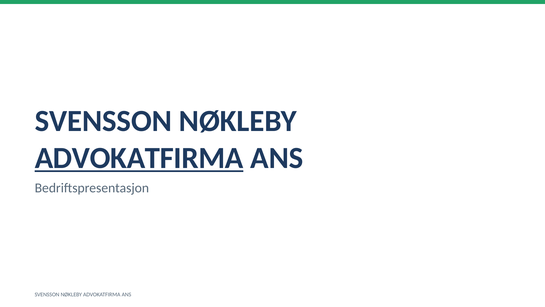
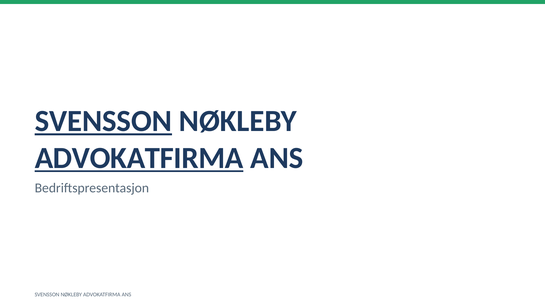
SVENSSON at (103, 121) underline: none -> present
